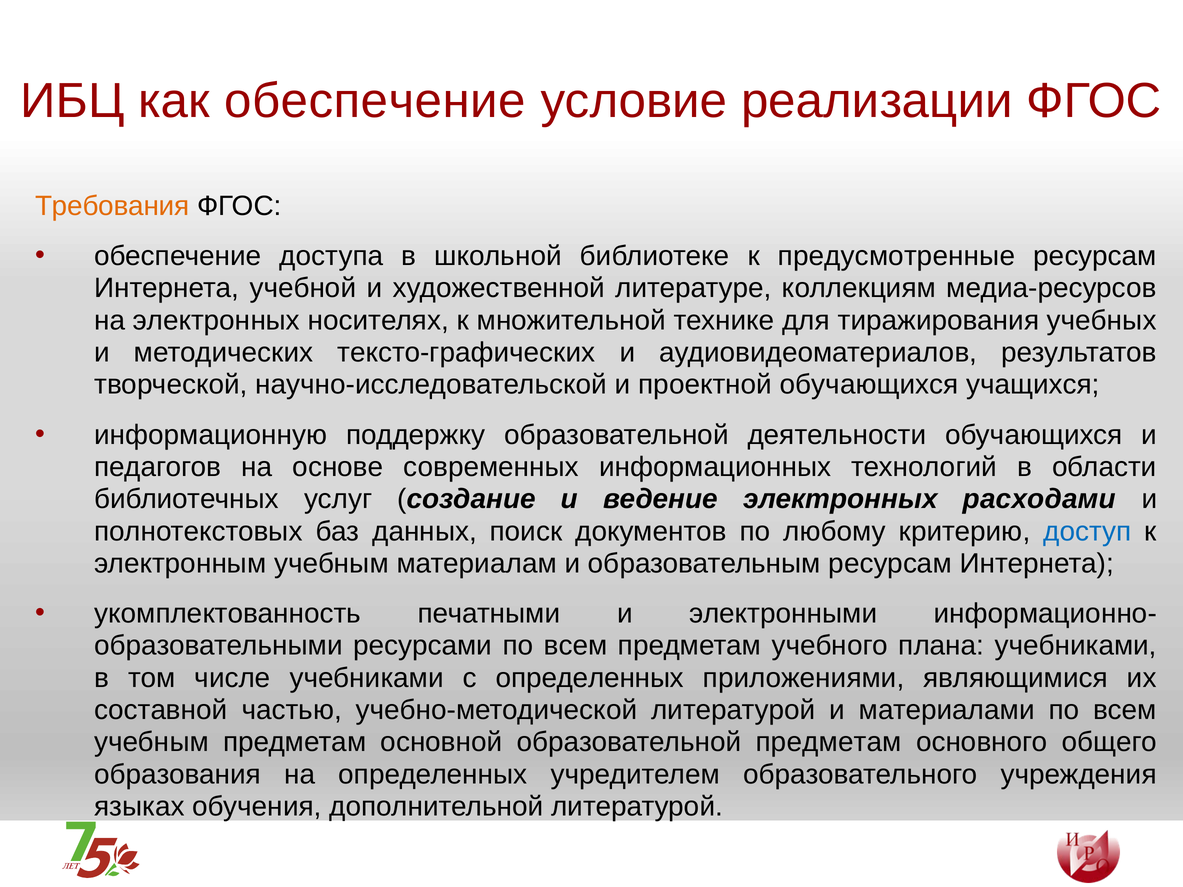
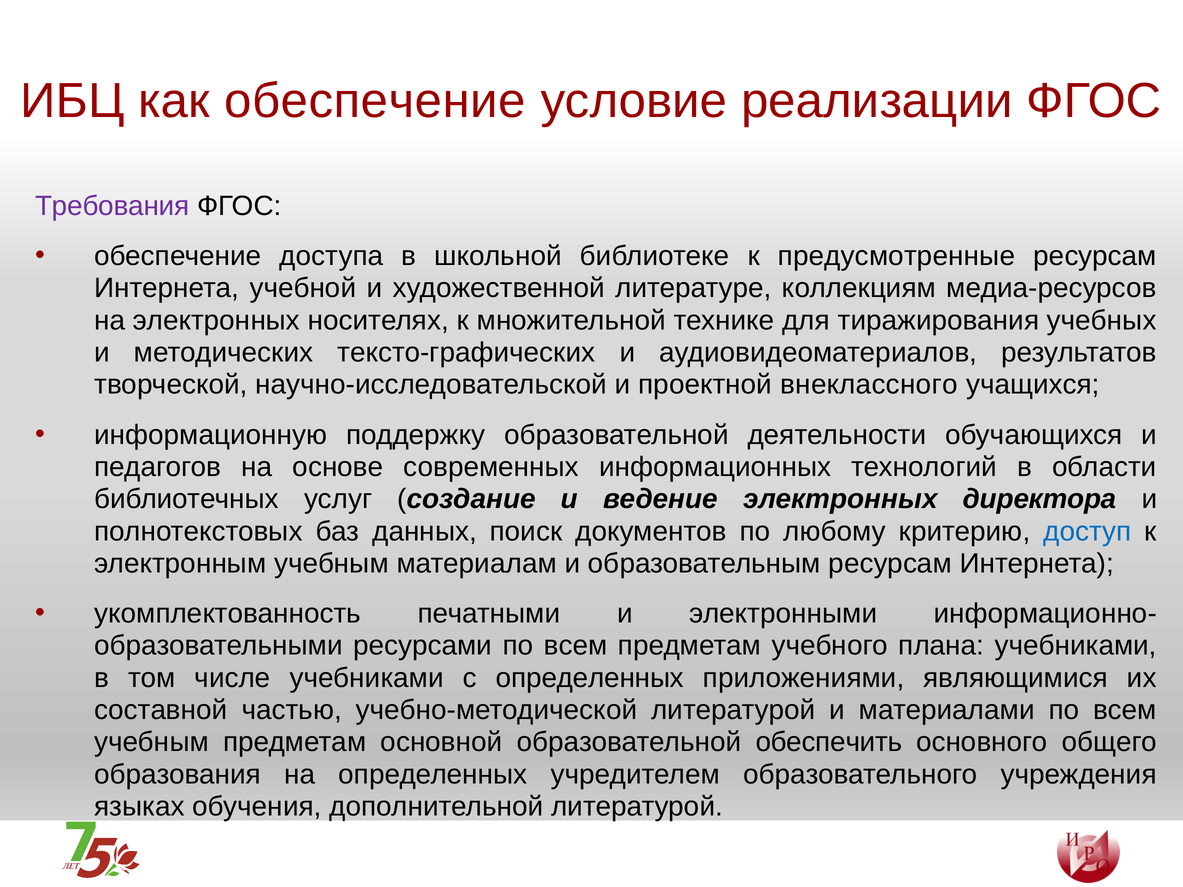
Требования colour: orange -> purple
проектной обучающихся: обучающихся -> внеклассного
расходами: расходами -> директора
образовательной предметам: предметам -> обеспечить
